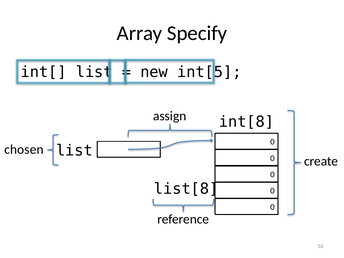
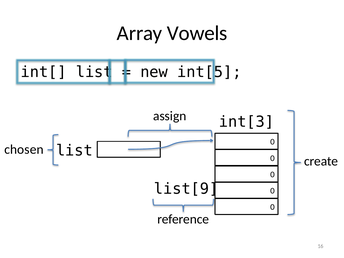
Specify: Specify -> Vowels
int[8: int[8 -> int[3
list[8: list[8 -> list[9
